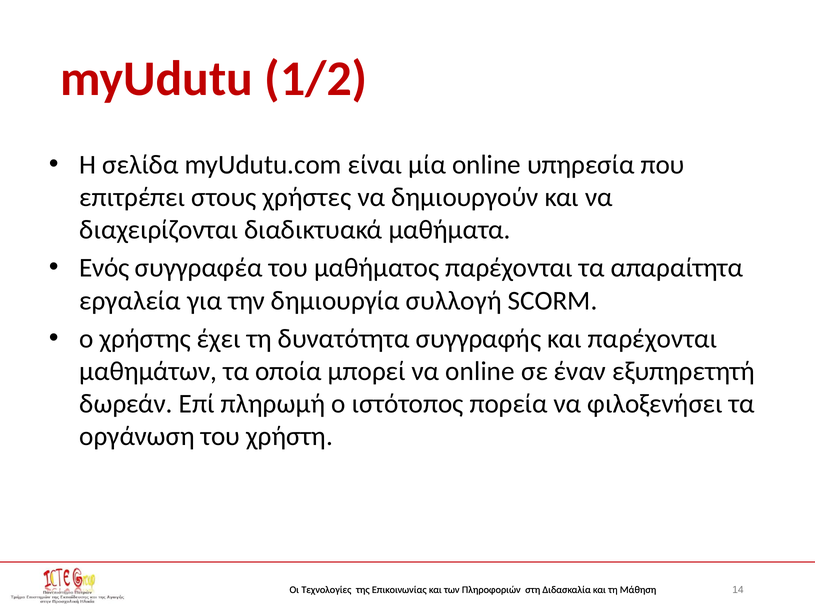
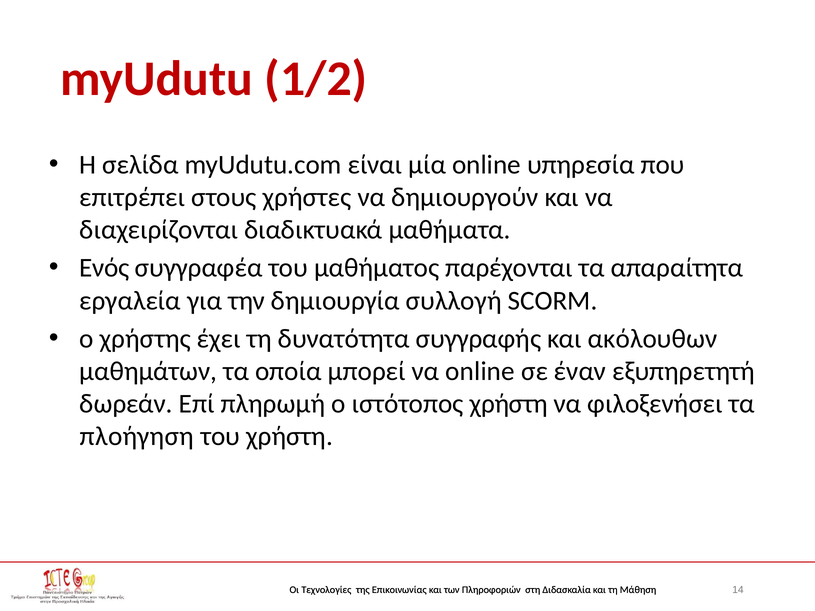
και παρέχονται: παρέχονται -> ακόλουθων
ιστότοπος πορεία: πορεία -> χρήστη
οργάνωση: οργάνωση -> πλοήγηση
